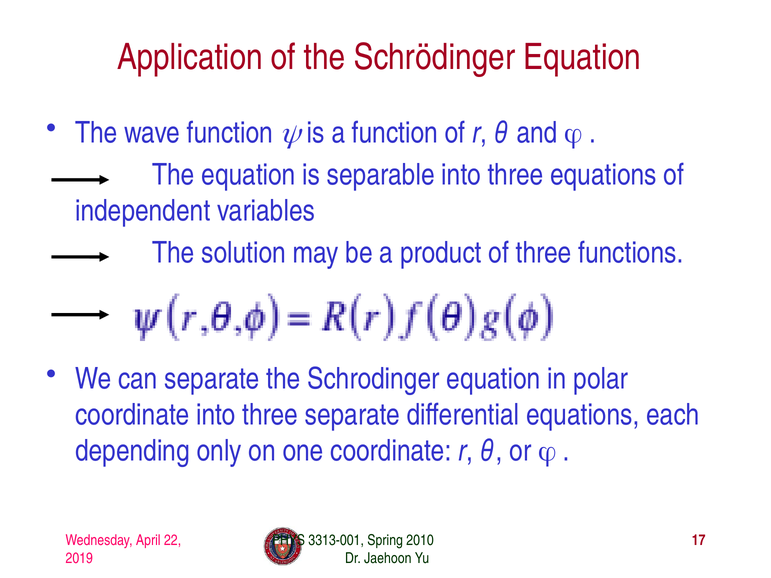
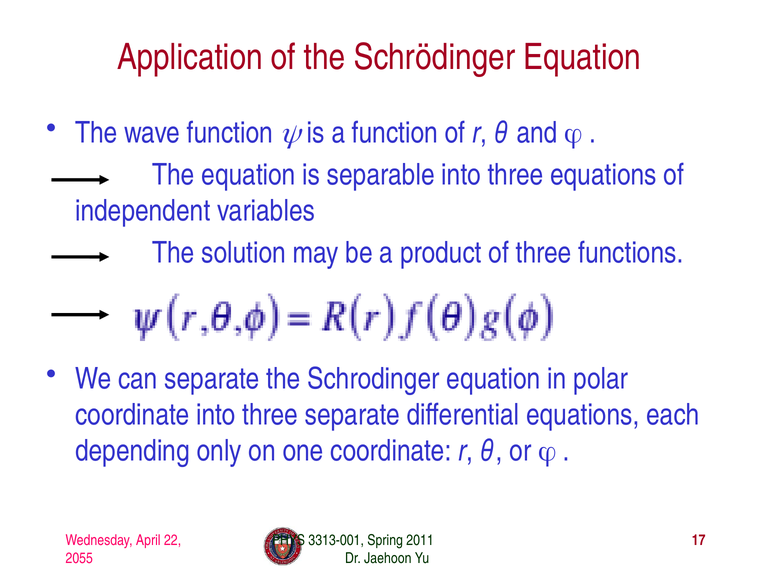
2010: 2010 -> 2011
2019: 2019 -> 2055
